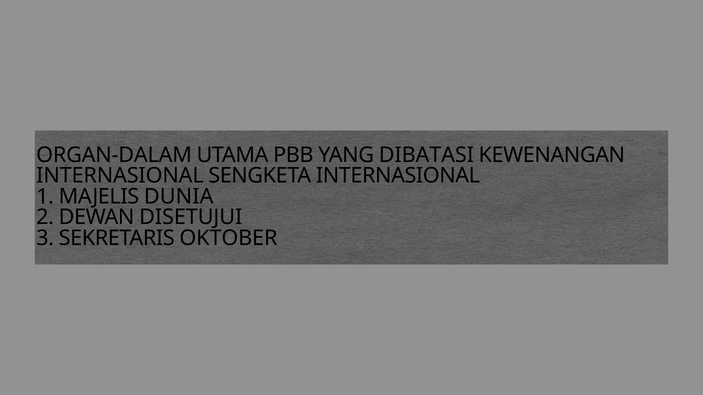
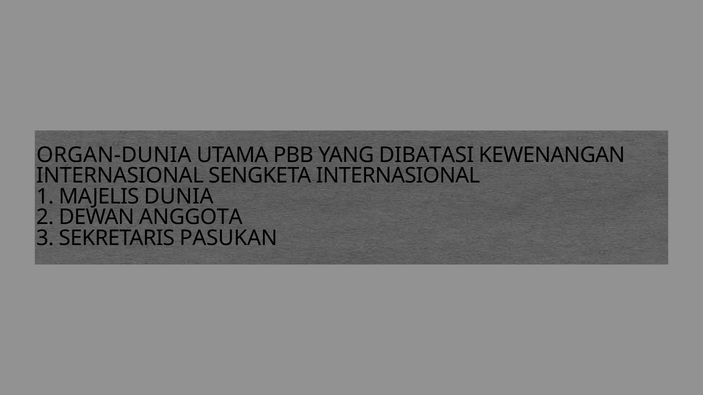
ORGAN-DALAM: ORGAN-DALAM -> ORGAN-DUNIA
DISETUJUI: DISETUJUI -> ANGGOTA
OKTOBER: OKTOBER -> PASUKAN
